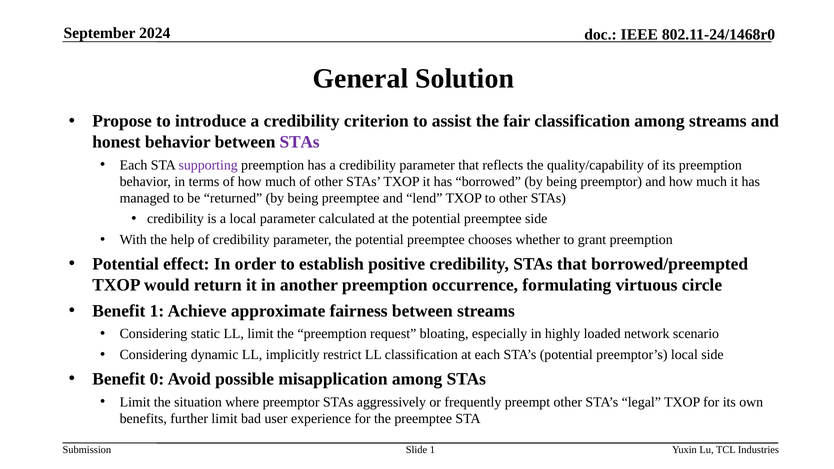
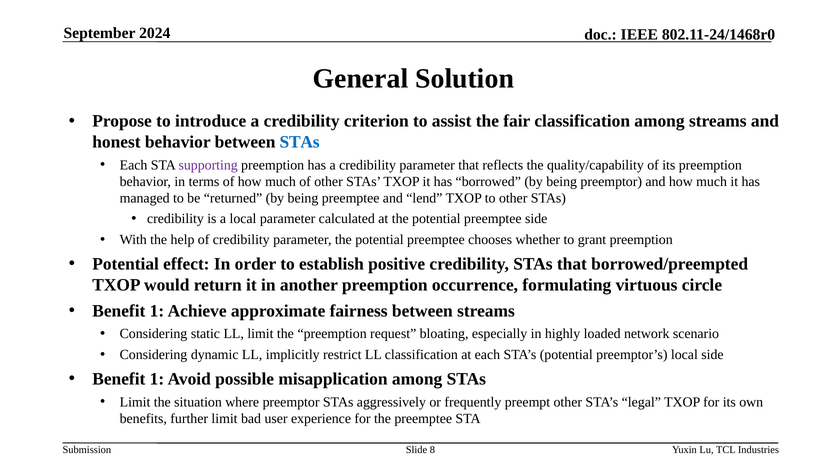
STAs at (300, 142) colour: purple -> blue
0 at (157, 379): 0 -> 1
Slide 1: 1 -> 8
